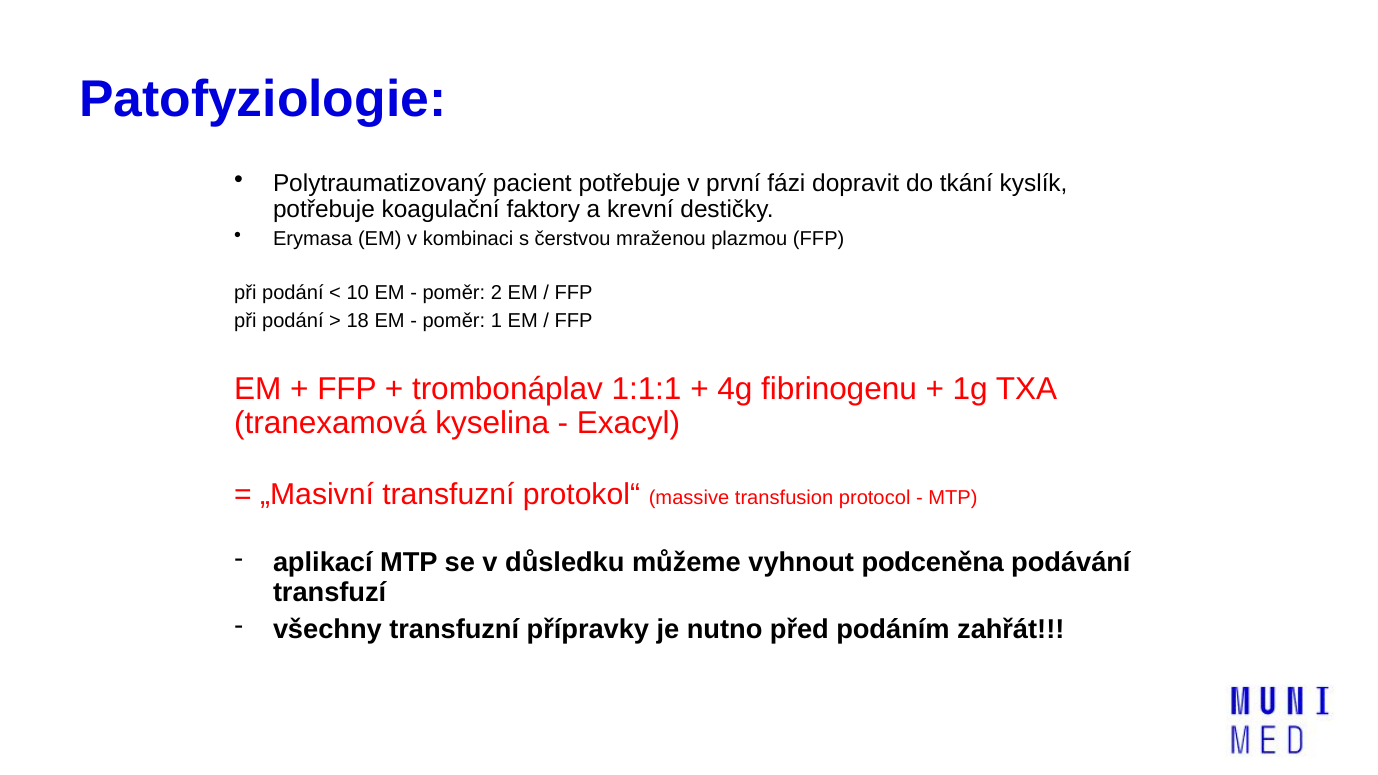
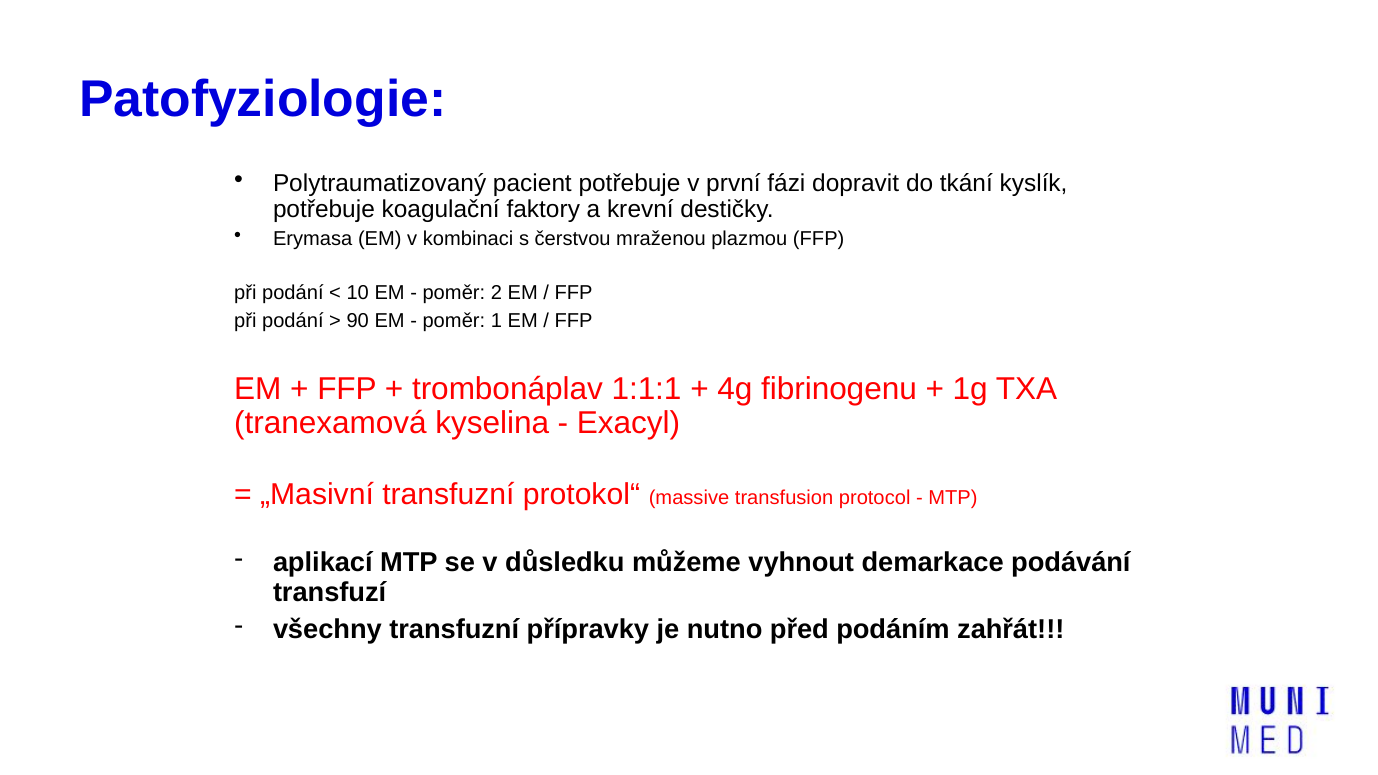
18: 18 -> 90
podceněna: podceněna -> demarkace
